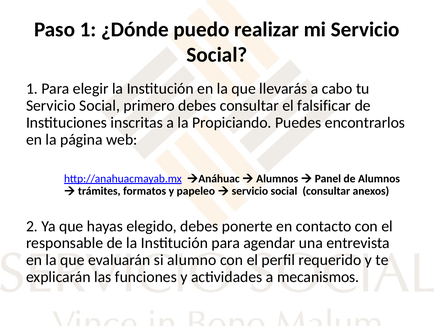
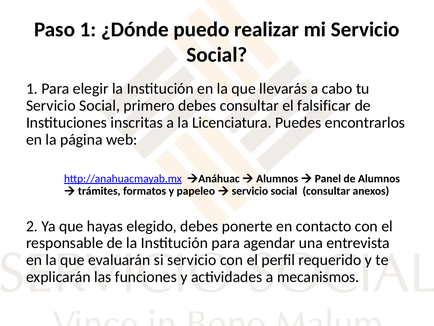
Propiciando: Propiciando -> Licenciatura
si alumno: alumno -> servicio
